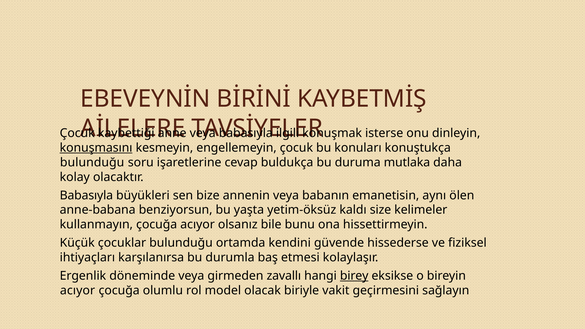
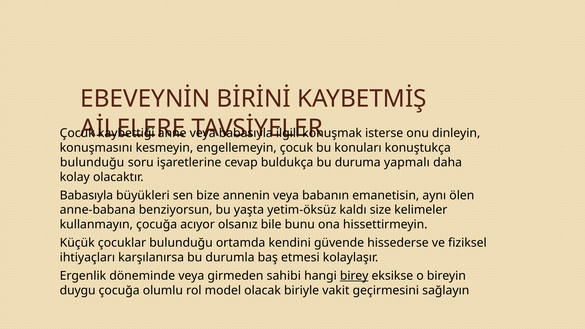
konuşmasını underline: present -> none
mutlaka: mutlaka -> yapmalı
zavallı: zavallı -> sahibi
acıyor at (78, 290): acıyor -> duygu
